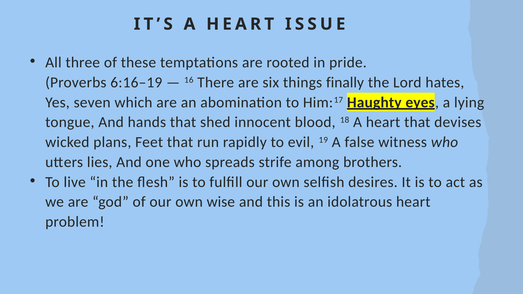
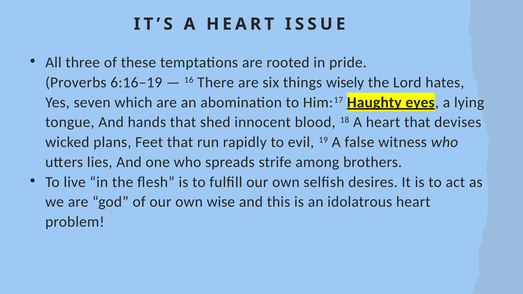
finally: finally -> wisely
